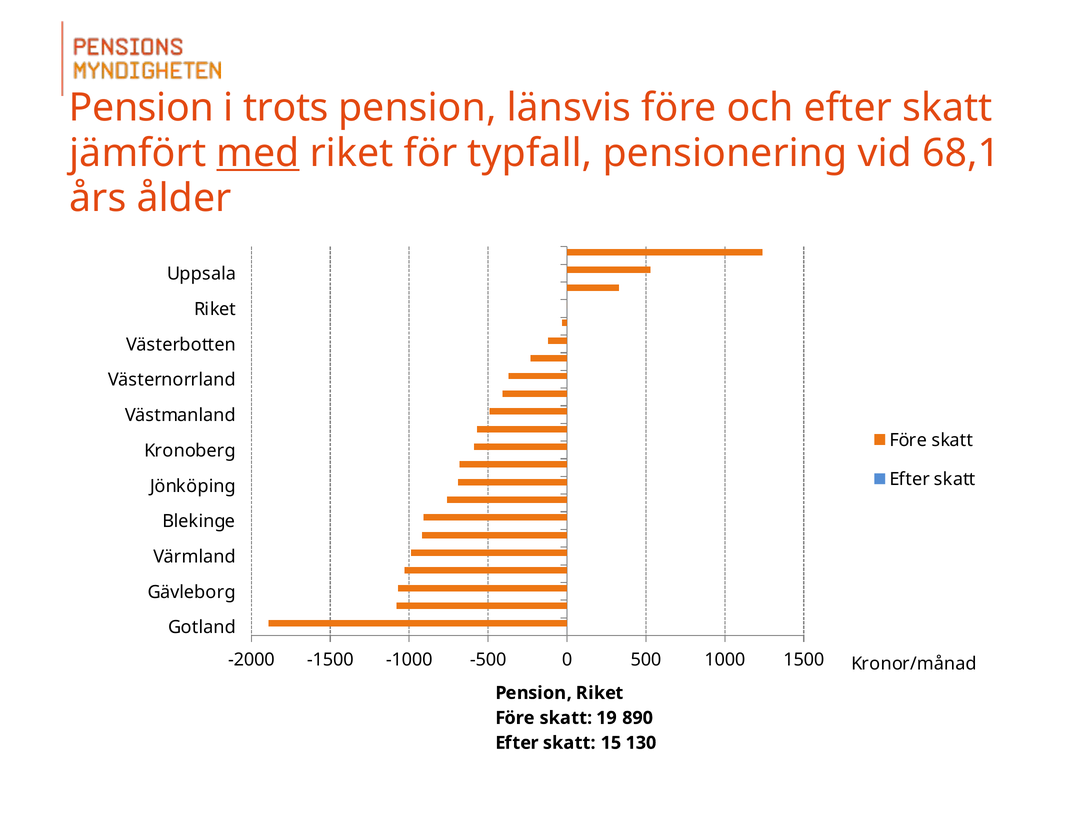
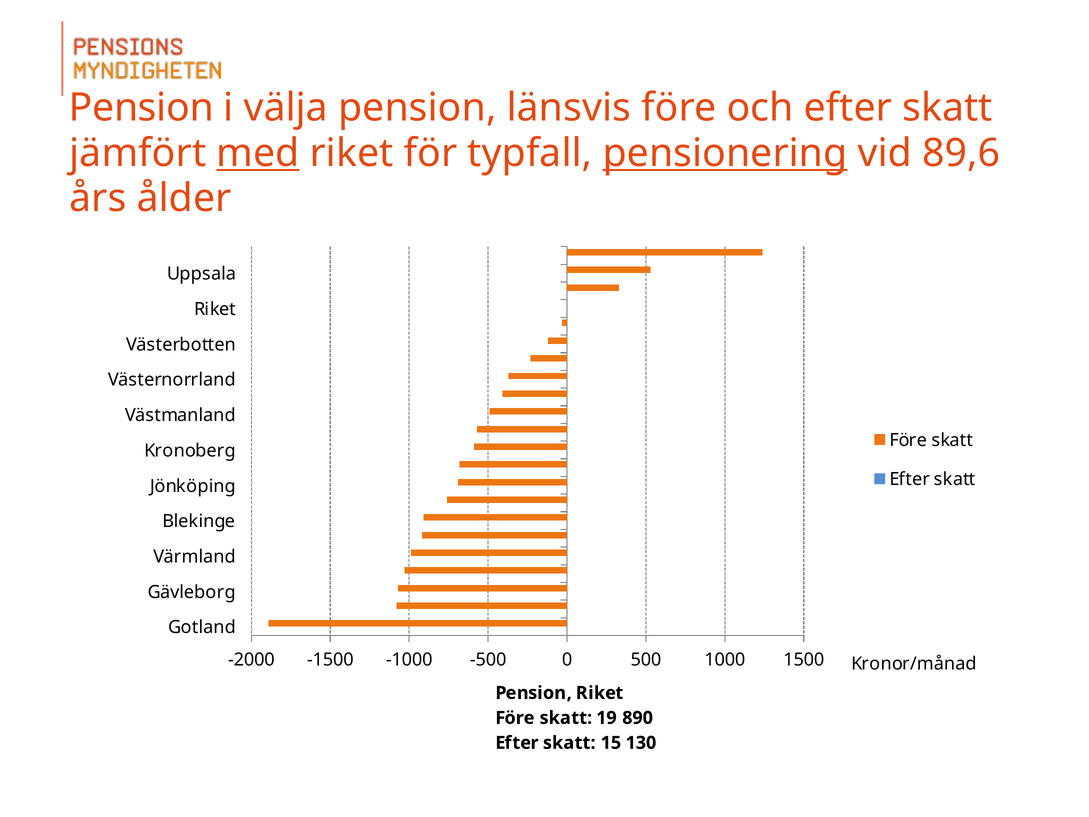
trots: trots -> välja
pensionering underline: none -> present
68,1: 68,1 -> 89,6
